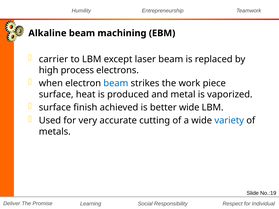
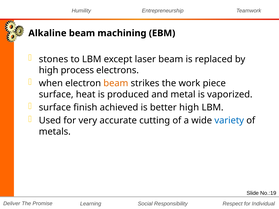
carrier: carrier -> stones
beam at (116, 83) colour: blue -> orange
better wide: wide -> high
